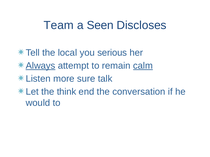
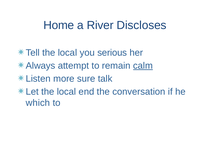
Team: Team -> Home
Seen: Seen -> River
Always underline: present -> none
Let the think: think -> local
would: would -> which
